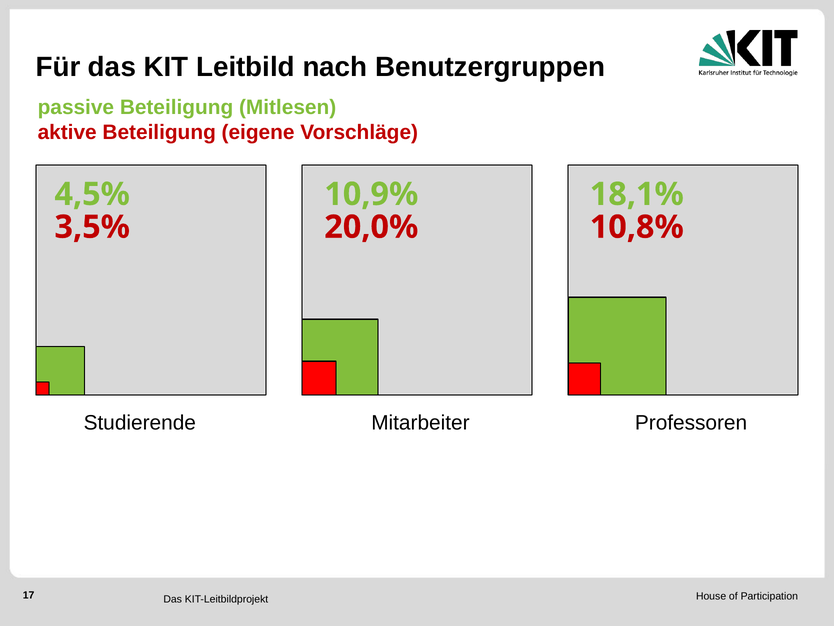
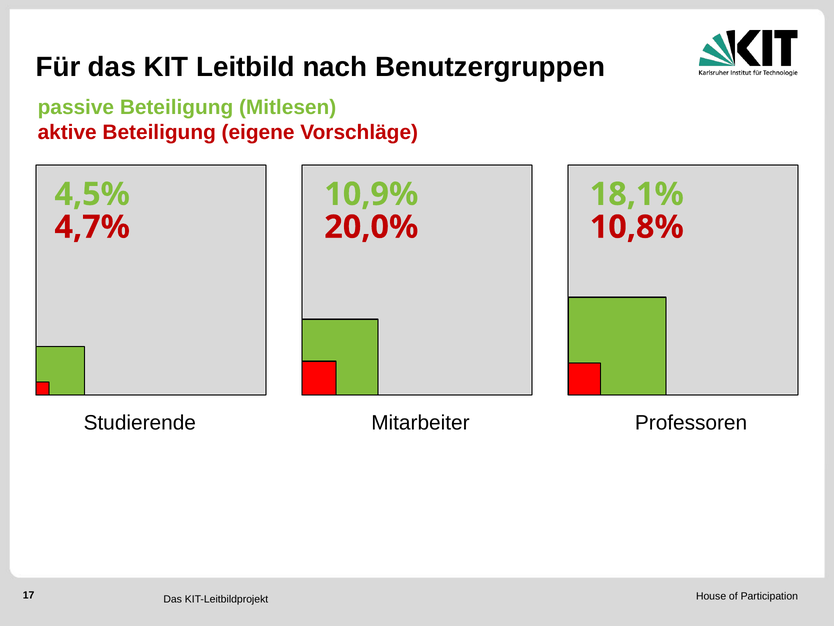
3,5%: 3,5% -> 4,7%
